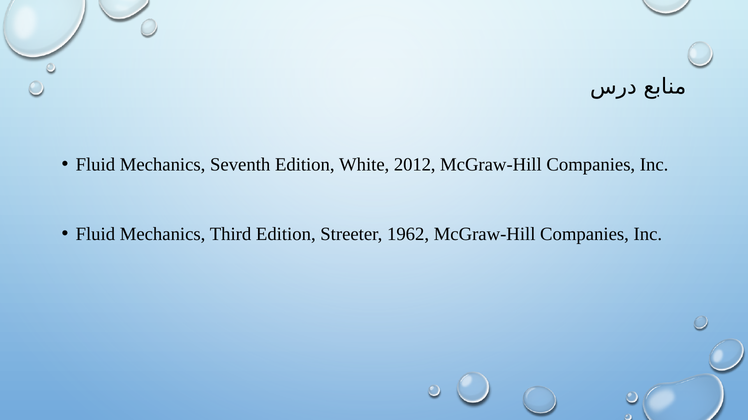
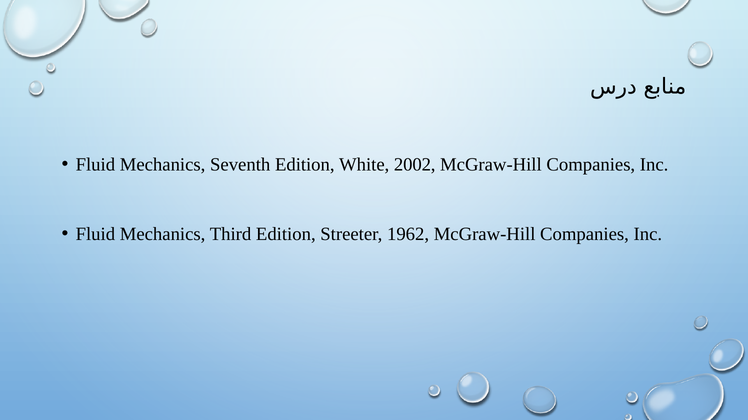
2012: 2012 -> 2002
